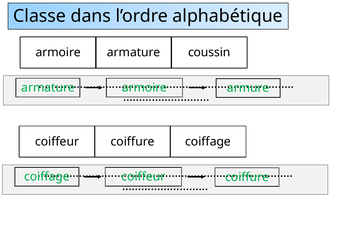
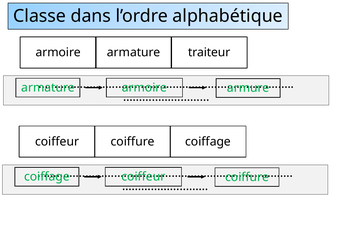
coussin: coussin -> traiteur
